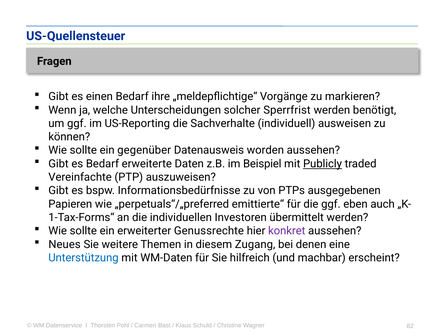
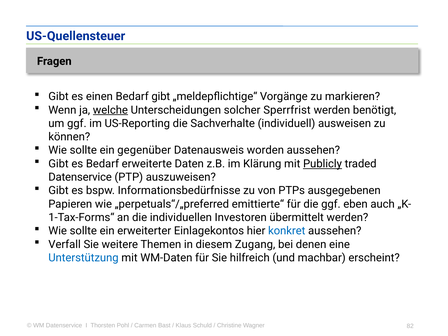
Bedarf ihre: ihre -> gibt
welche underline: none -> present
Beispiel: Beispiel -> Klärung
Vereinfachte at (80, 177): Vereinfachte -> Datenservice
Genussrechte: Genussrechte -> Einlagekontos
konkret colour: purple -> blue
Neues: Neues -> Verfall
